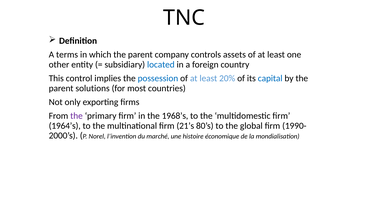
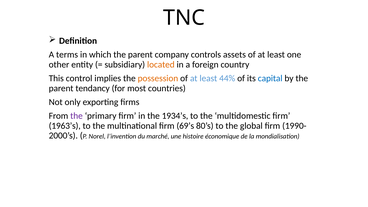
located colour: blue -> orange
possession colour: blue -> orange
20%: 20% -> 44%
solutions: solutions -> tendancy
1968’s: 1968’s -> 1934’s
1964’s: 1964’s -> 1963’s
21’s: 21’s -> 69’s
